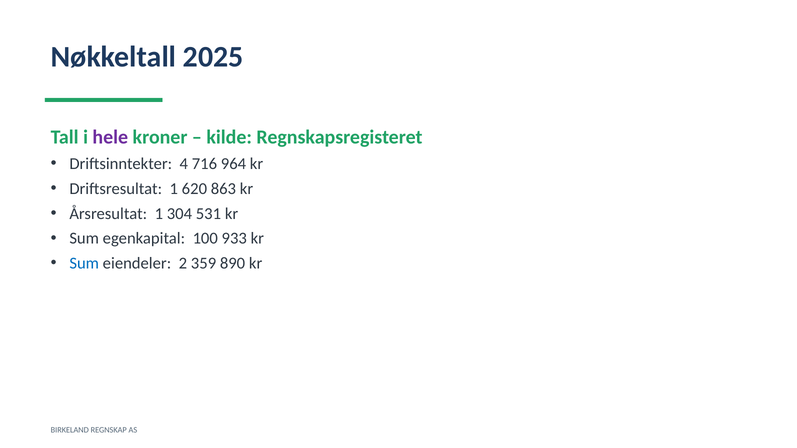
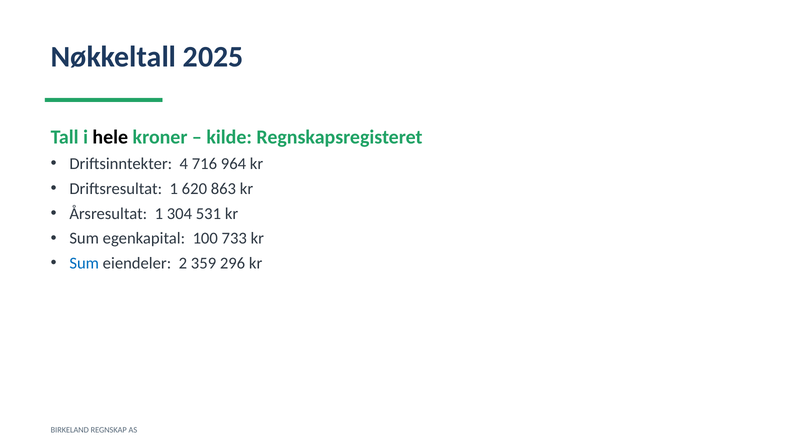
hele colour: purple -> black
933: 933 -> 733
890: 890 -> 296
